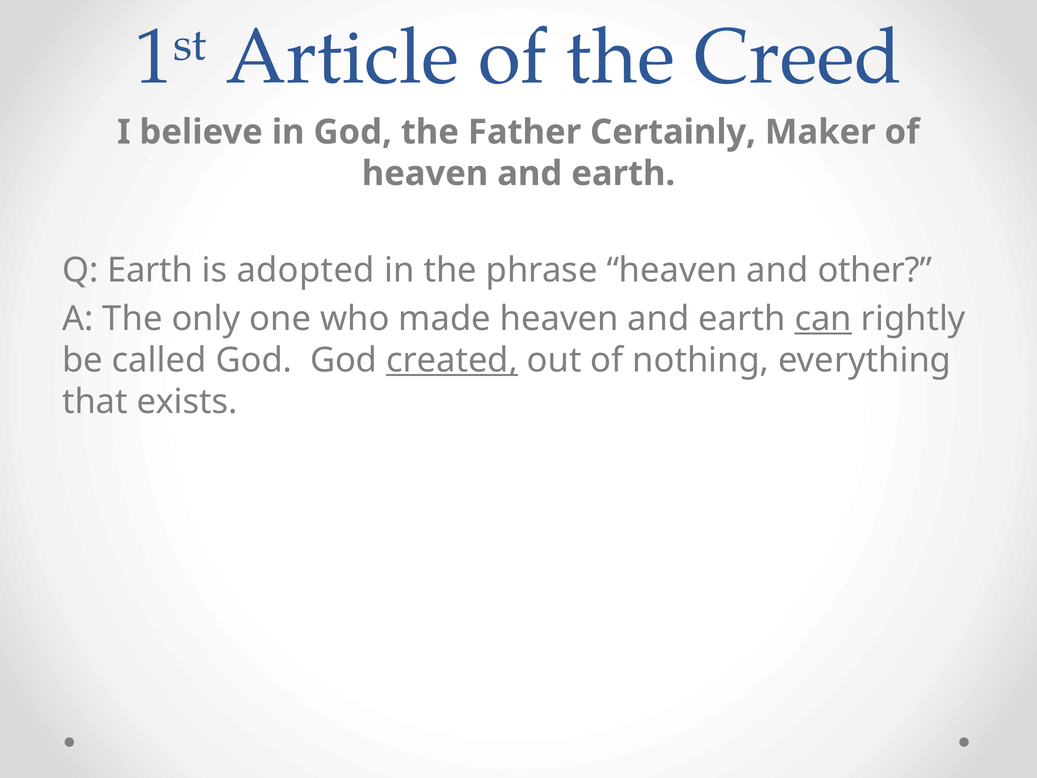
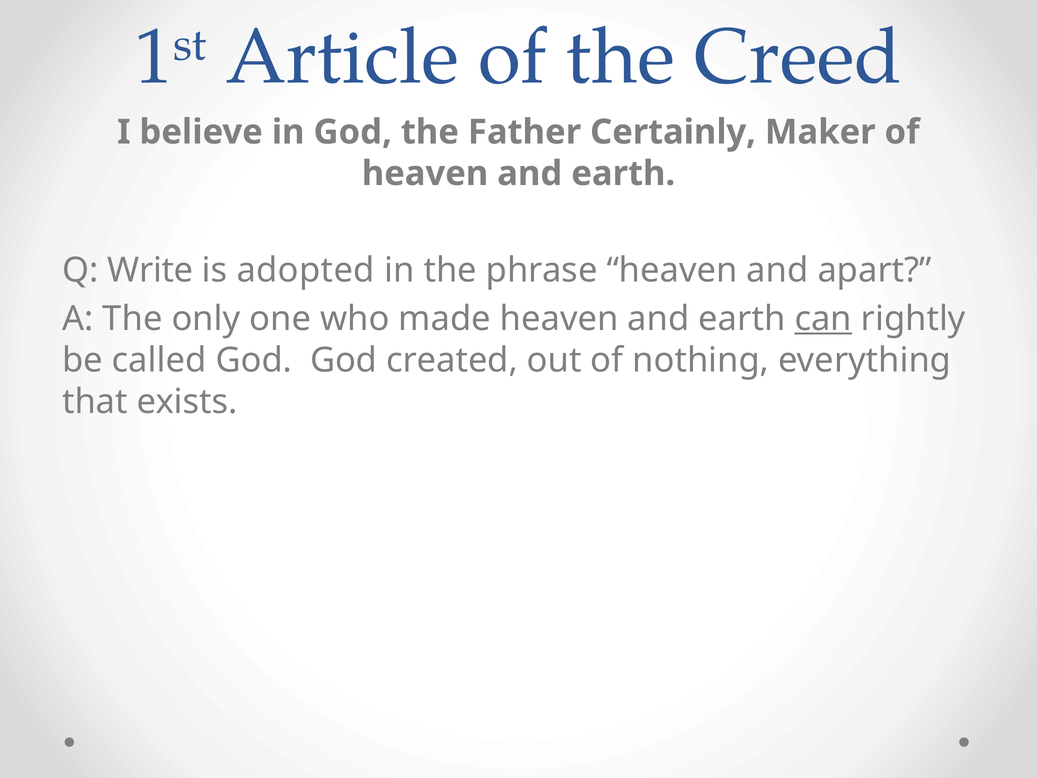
Q Earth: Earth -> Write
other: other -> apart
created underline: present -> none
